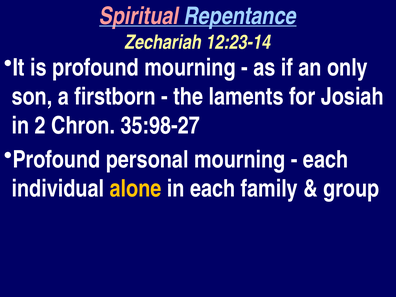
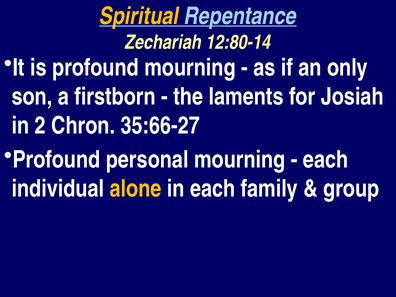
Spiritual colour: pink -> yellow
12:23-14: 12:23-14 -> 12:80-14
35:98-27: 35:98-27 -> 35:66-27
